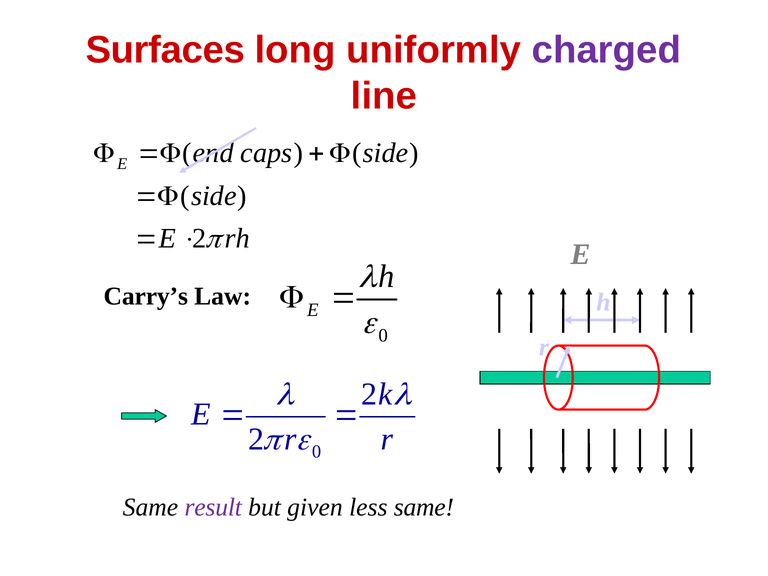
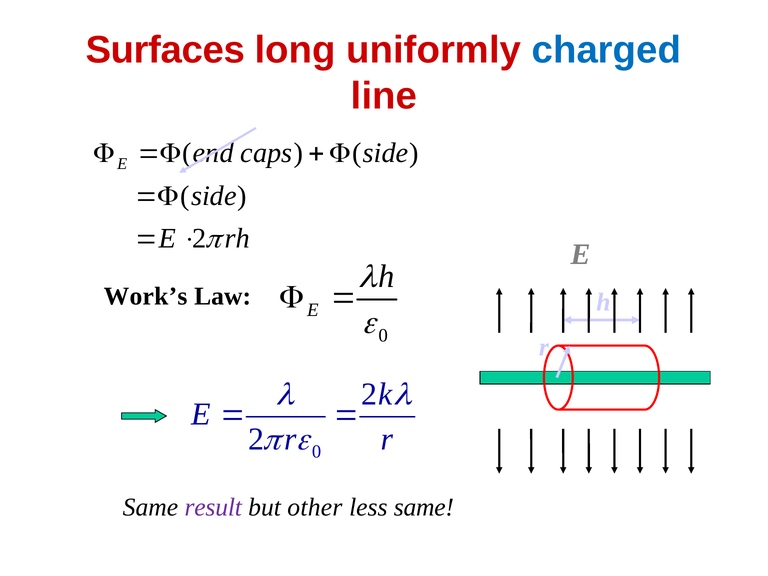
charged colour: purple -> blue
Carry’s: Carry’s -> Work’s
given: given -> other
